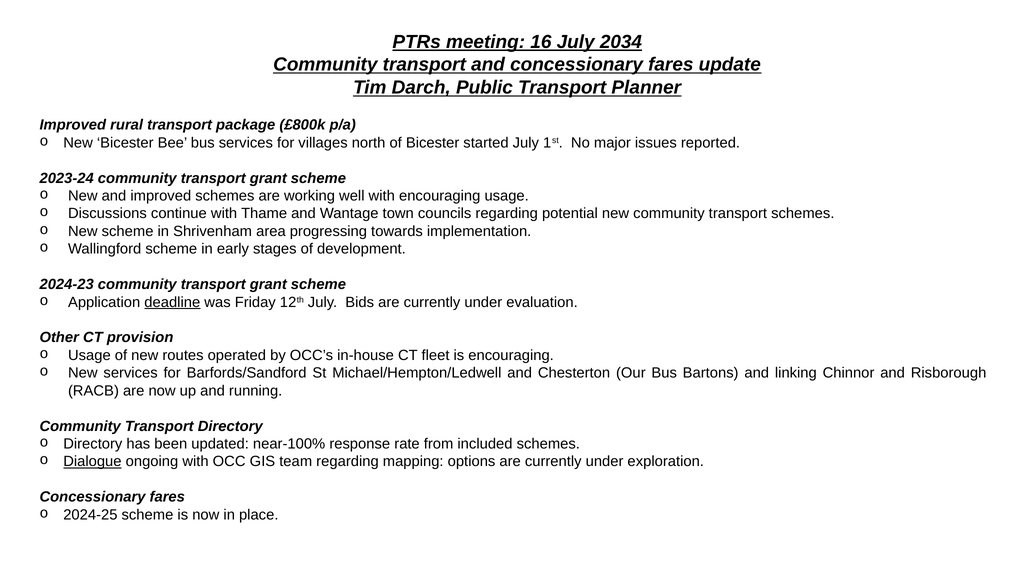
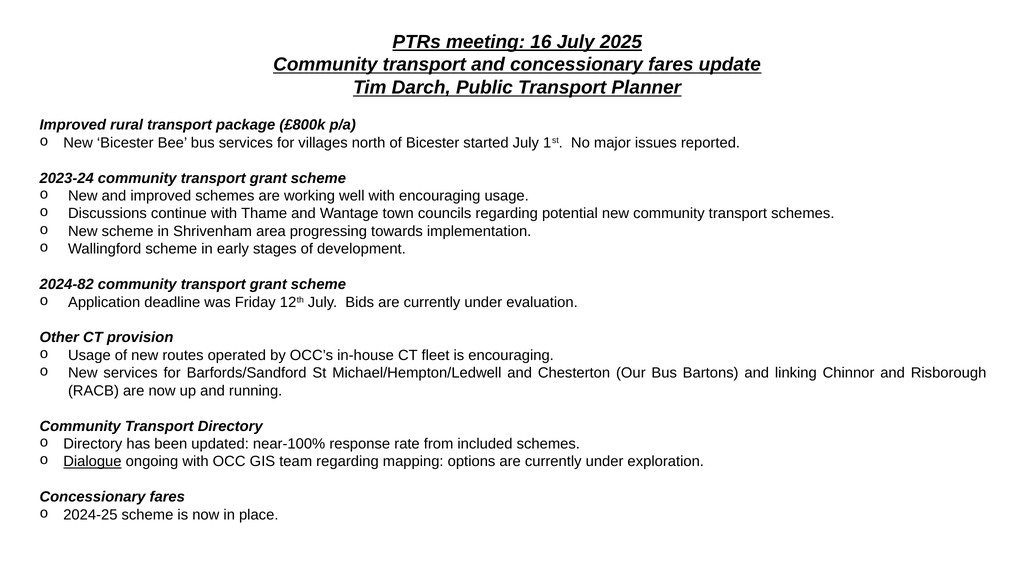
2034: 2034 -> 2025
2024-23: 2024-23 -> 2024-82
deadline underline: present -> none
